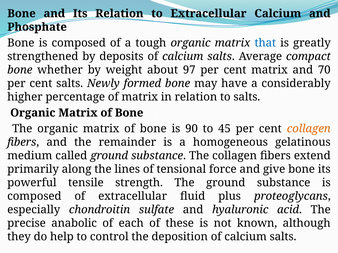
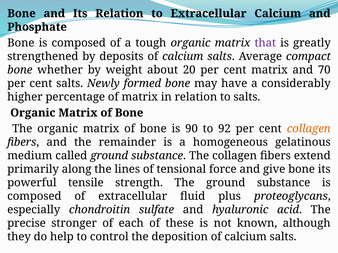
that colour: blue -> purple
97: 97 -> 20
45: 45 -> 92
anabolic: anabolic -> stronger
